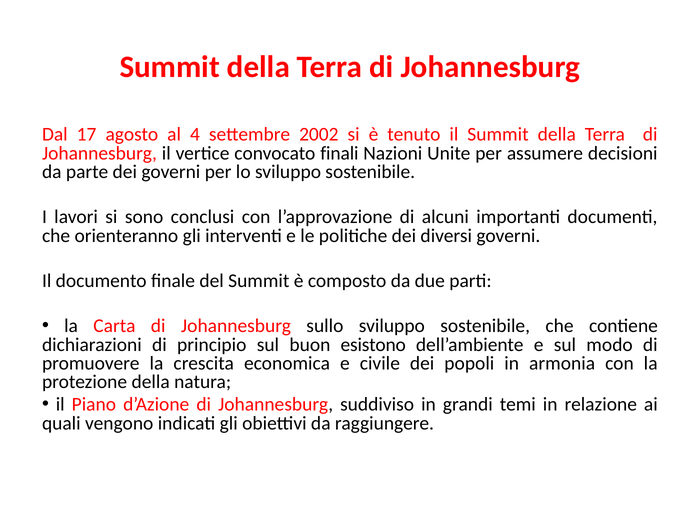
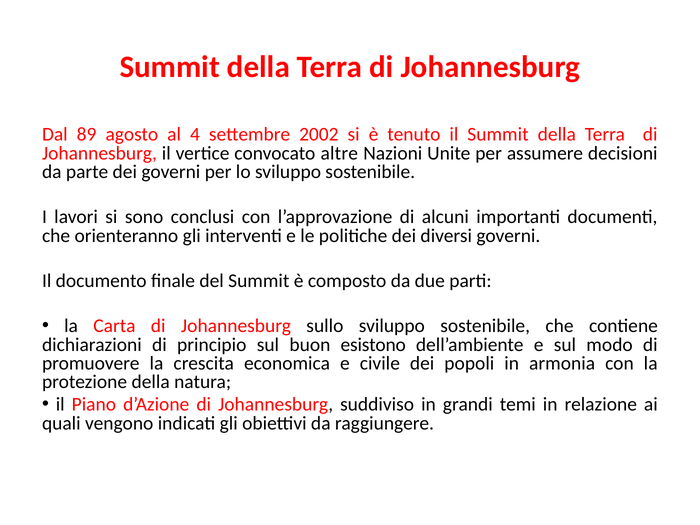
17: 17 -> 89
finali: finali -> altre
